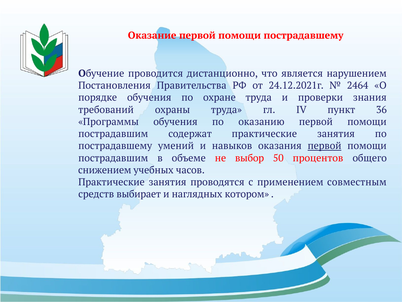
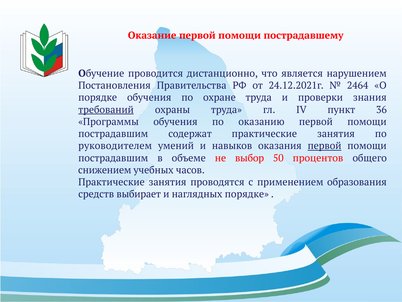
требований underline: none -> present
пострадавшему at (115, 146): пострадавшему -> руководителем
совместным: совместным -> образования
наглядных котором: котором -> порядке
